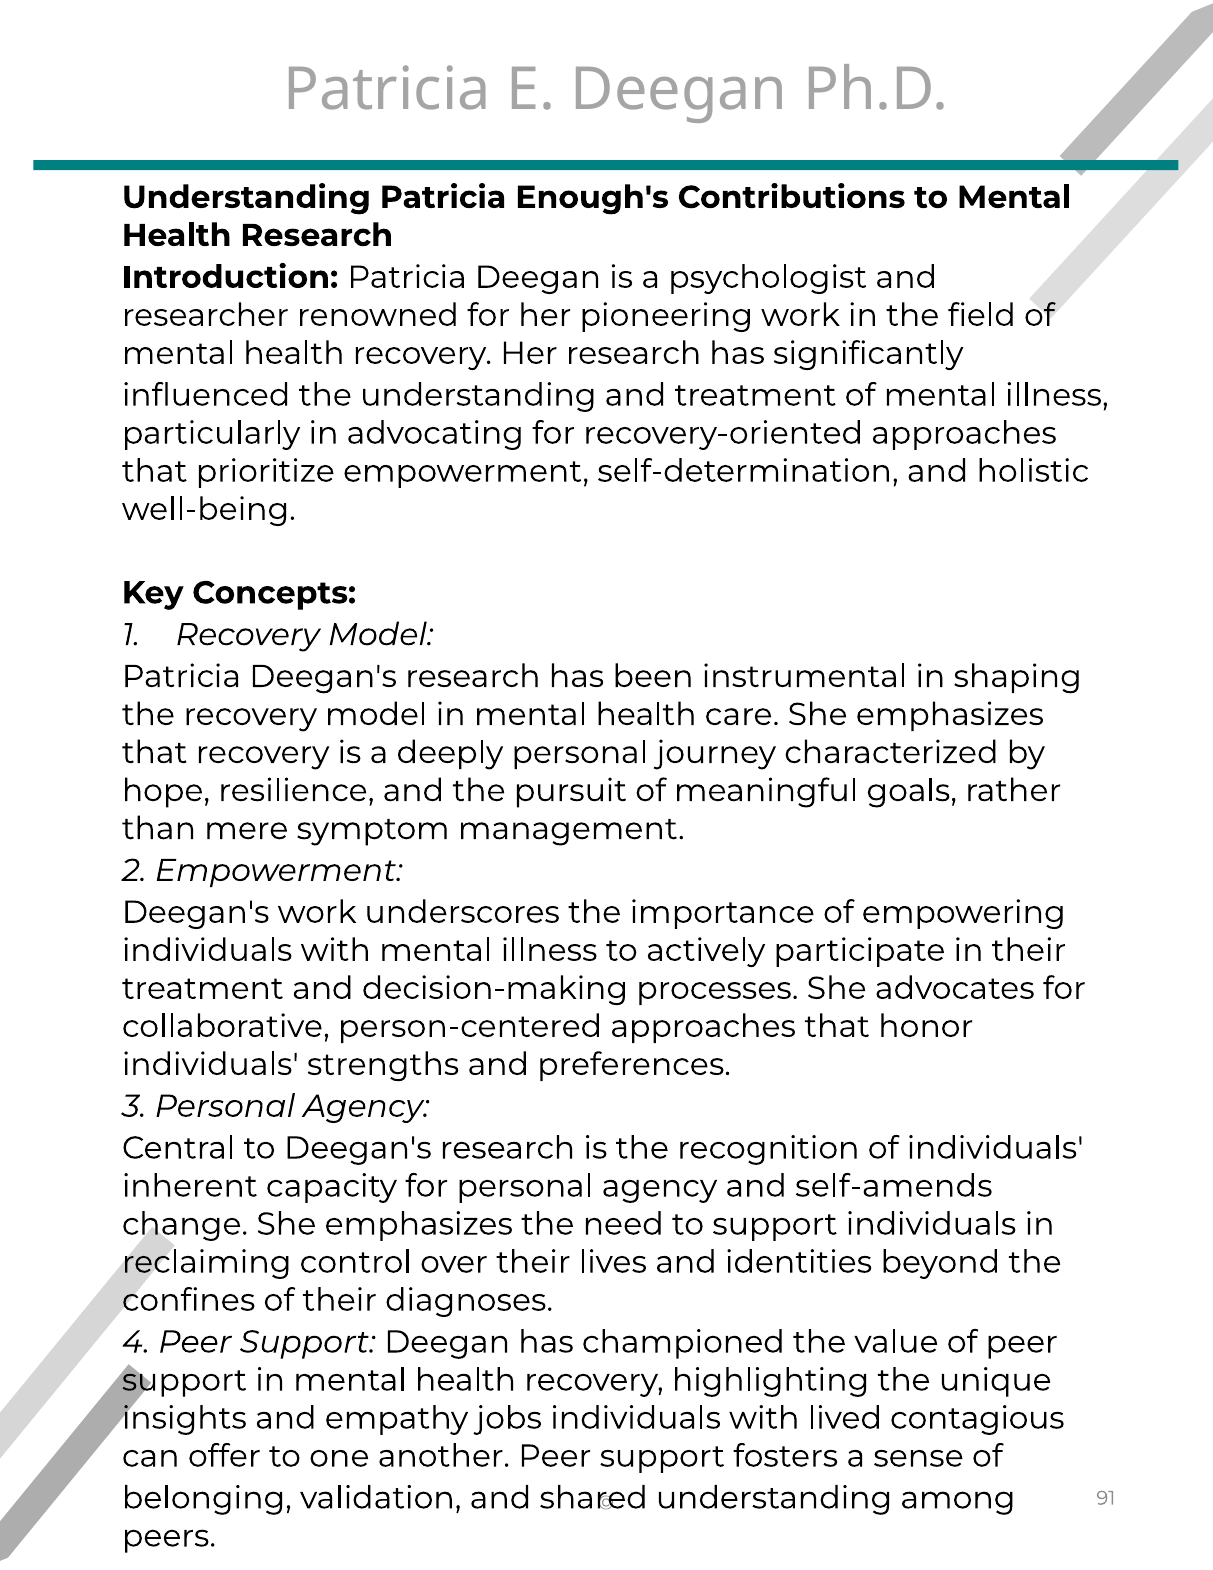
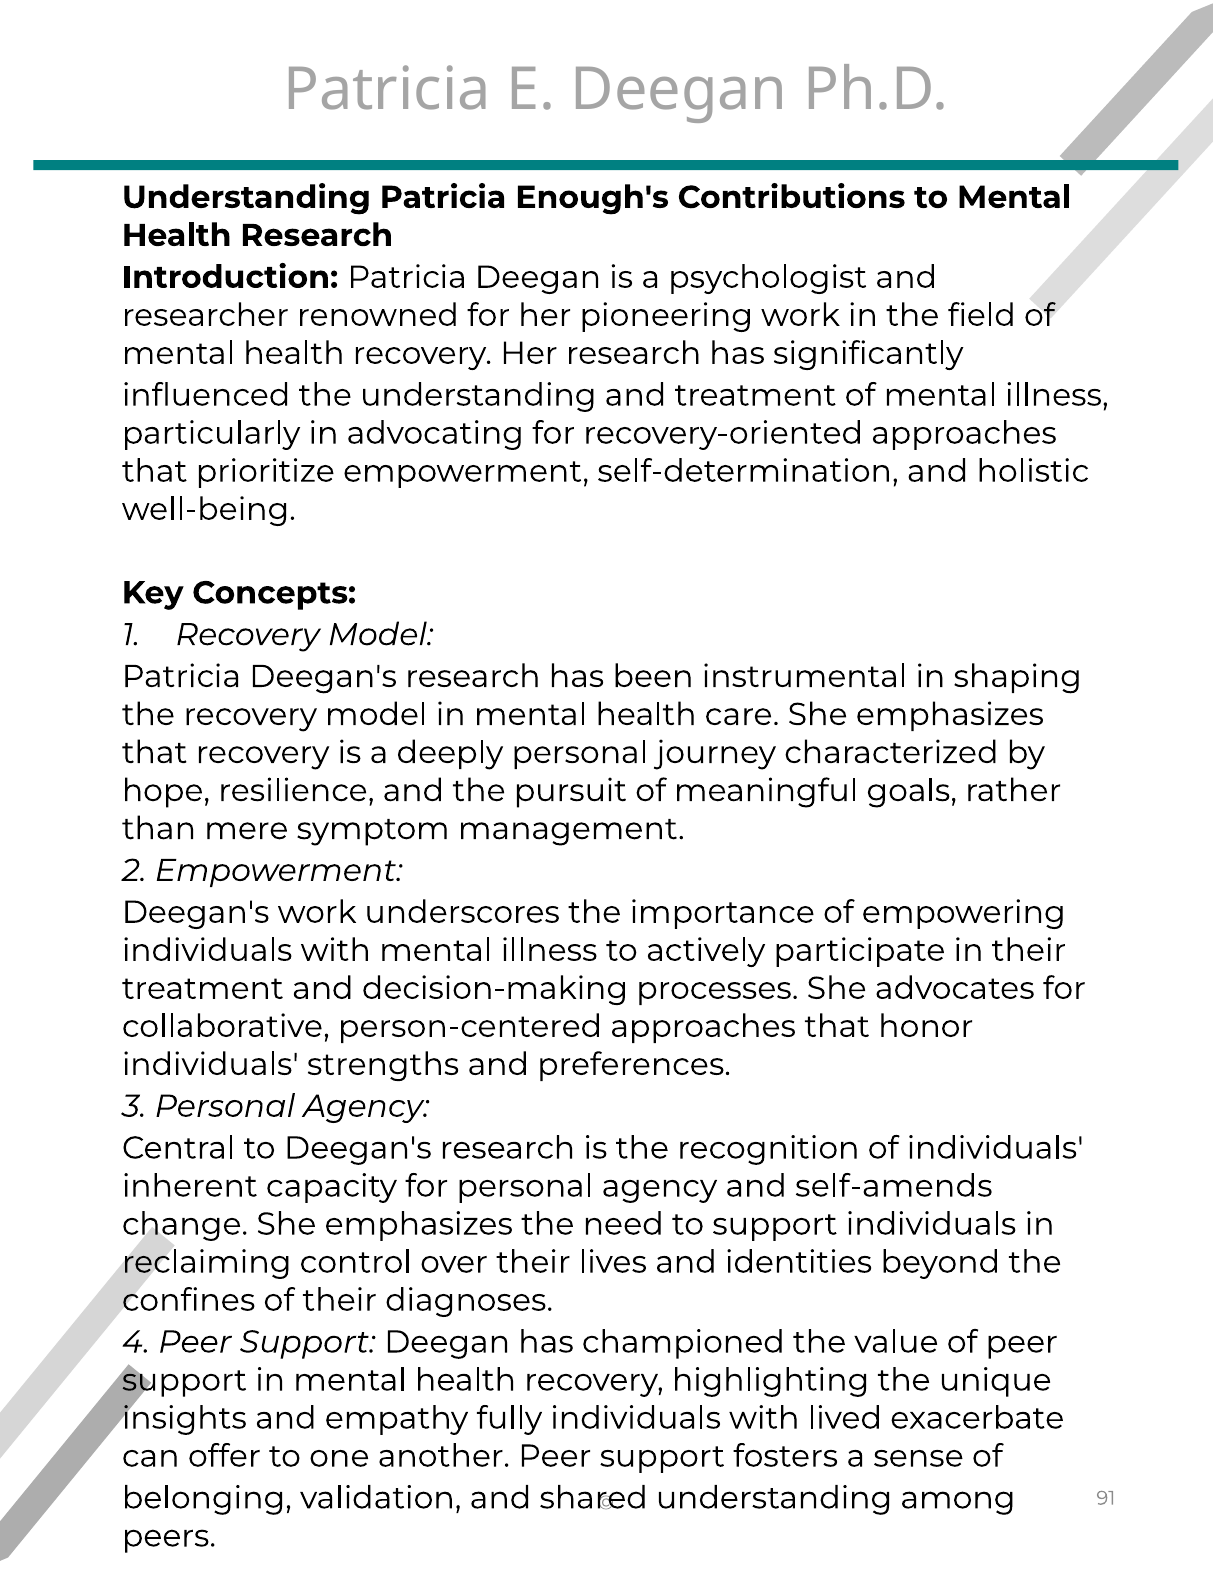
jobs: jobs -> fully
contagious: contagious -> exacerbate
